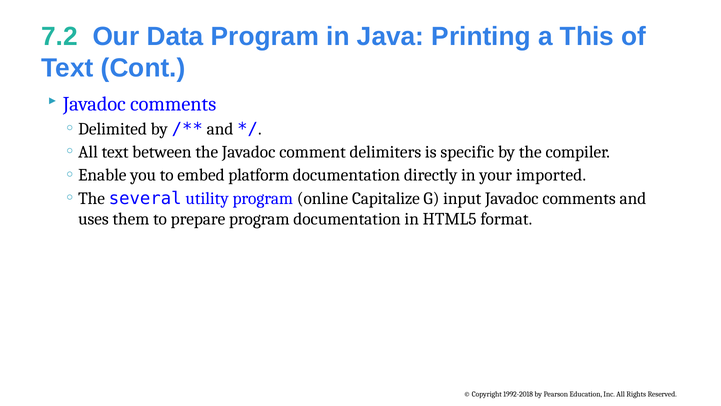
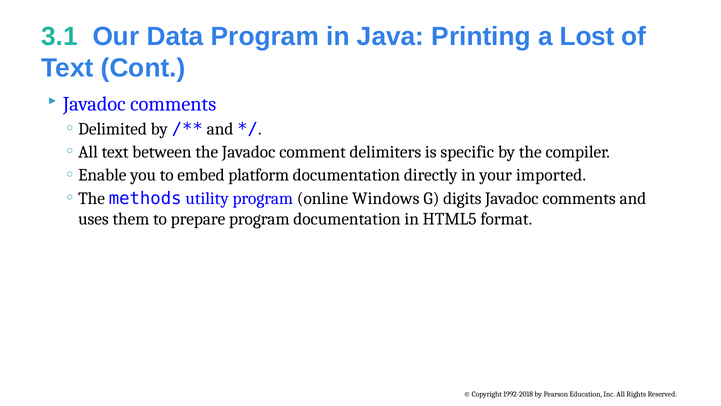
7.2: 7.2 -> 3.1
This: This -> Lost
several: several -> methods
Capitalize: Capitalize -> Windows
input: input -> digits
